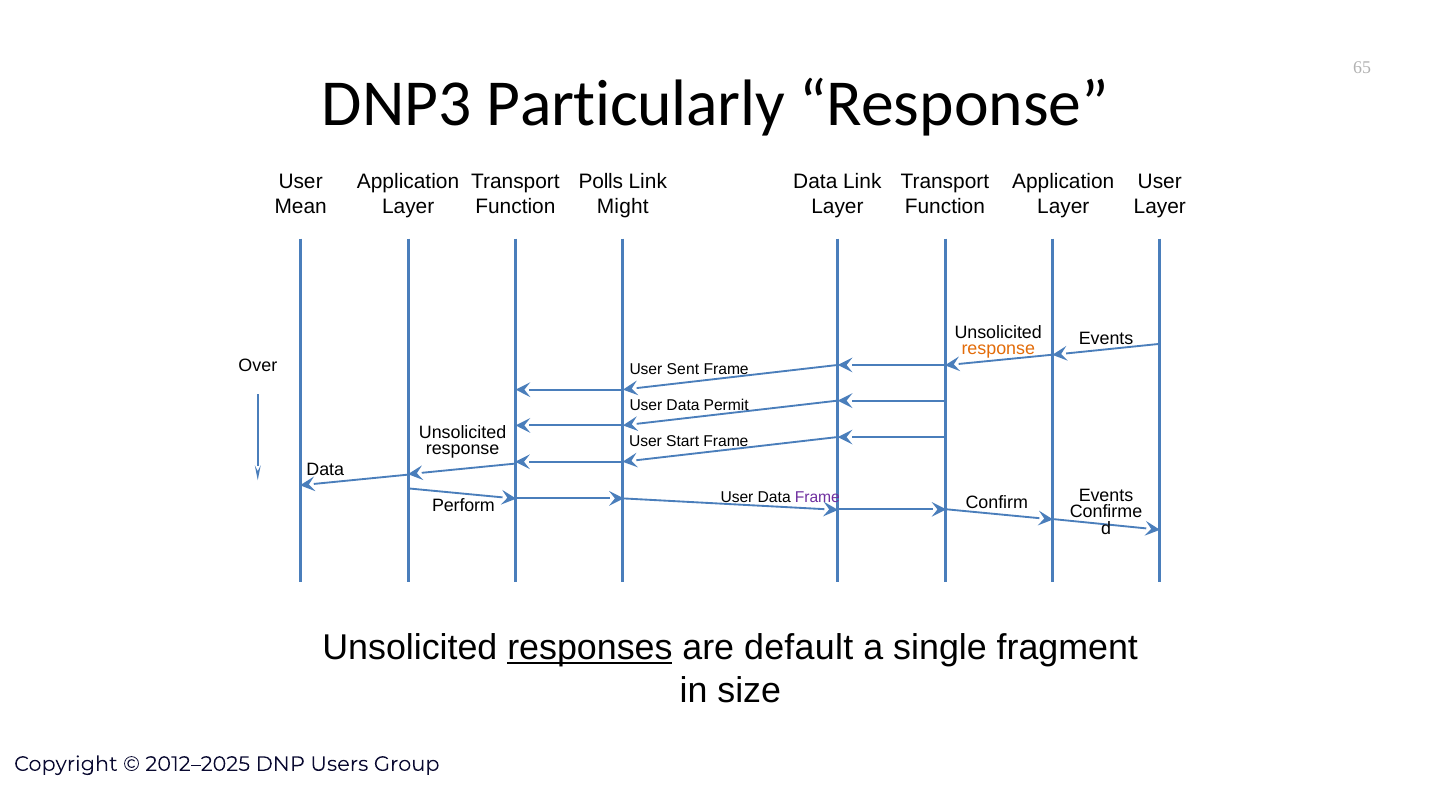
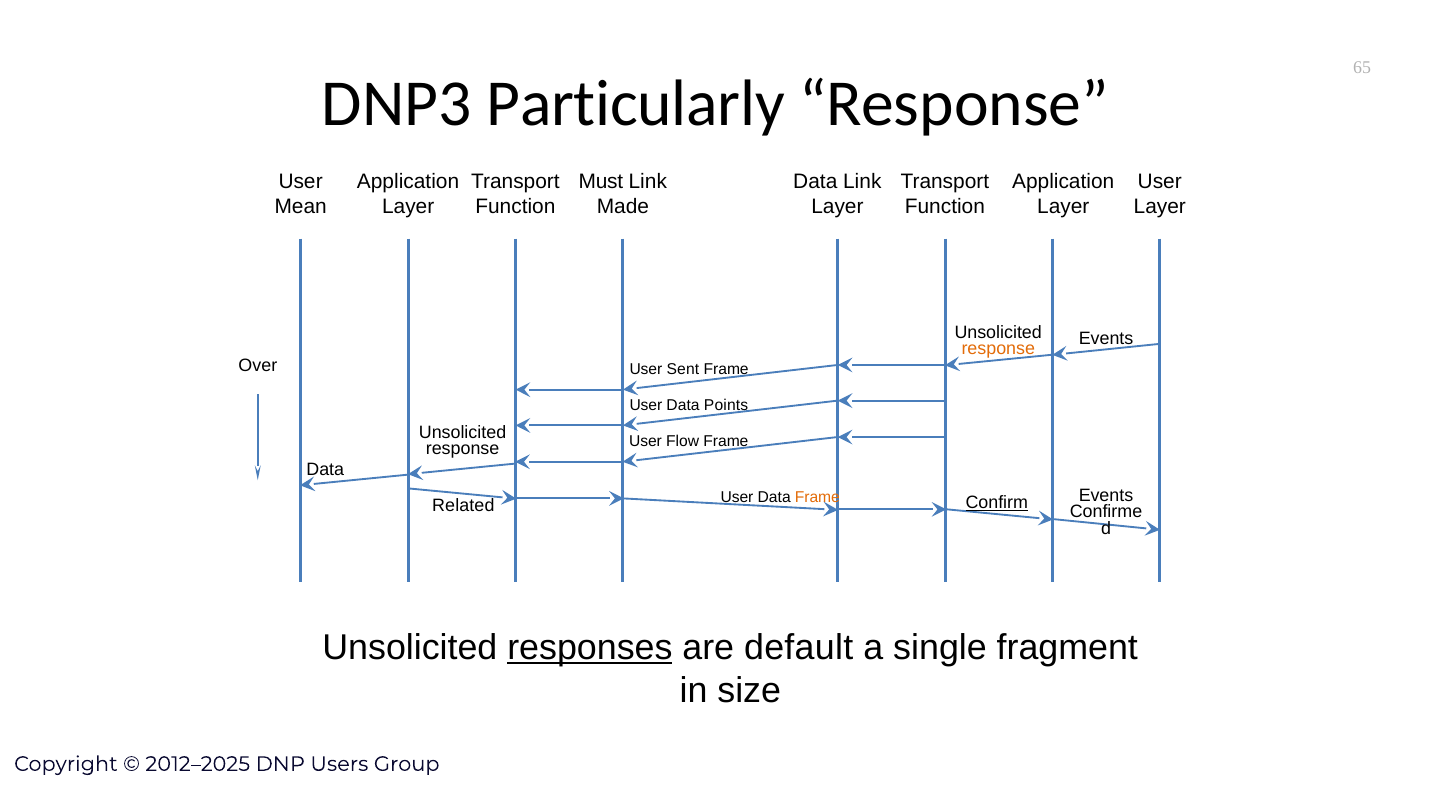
Polls: Polls -> Must
Might: Might -> Made
Permit: Permit -> Points
Start: Start -> Flow
Confirm underline: none -> present
Perform: Perform -> Related
Frame at (817, 497) colour: purple -> orange
